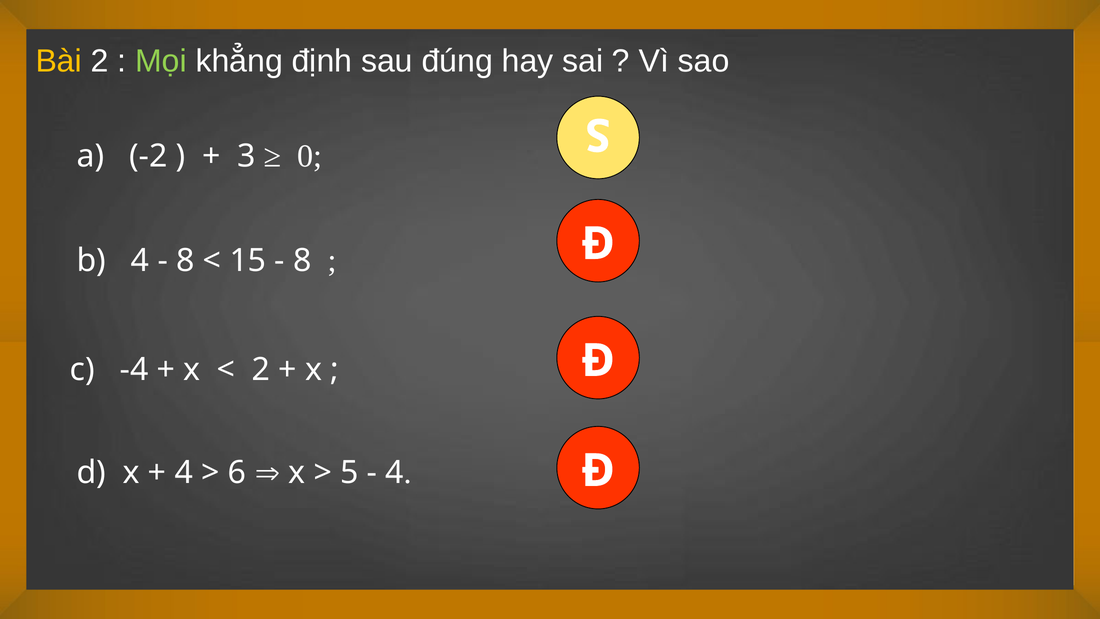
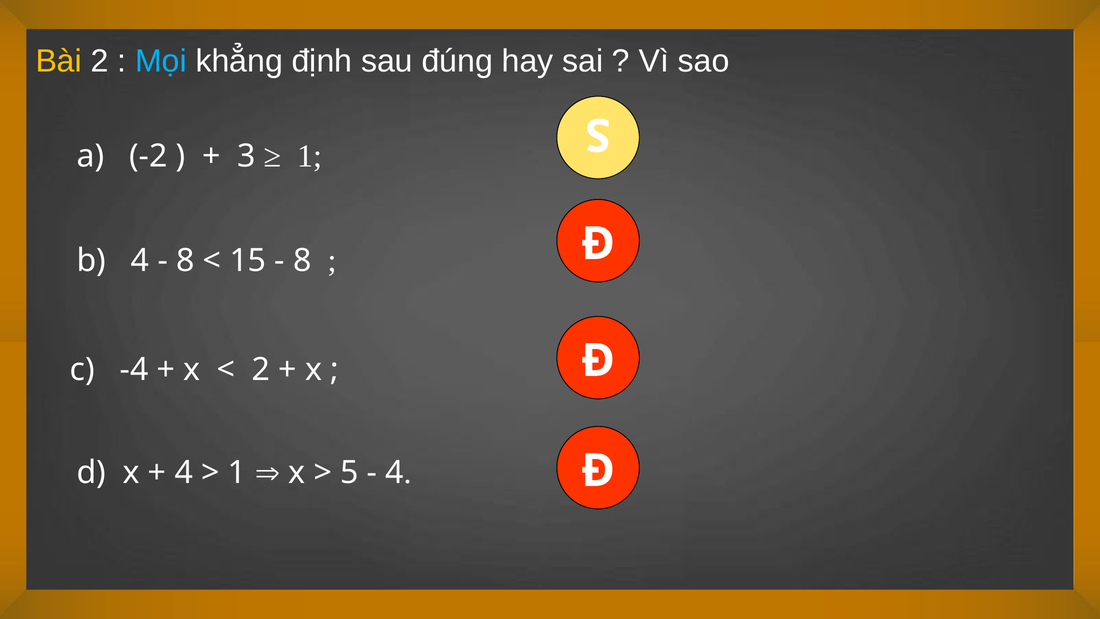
Mọi colour: light green -> light blue
0 at (310, 156): 0 -> 1
6 at (237, 472): 6 -> 1
